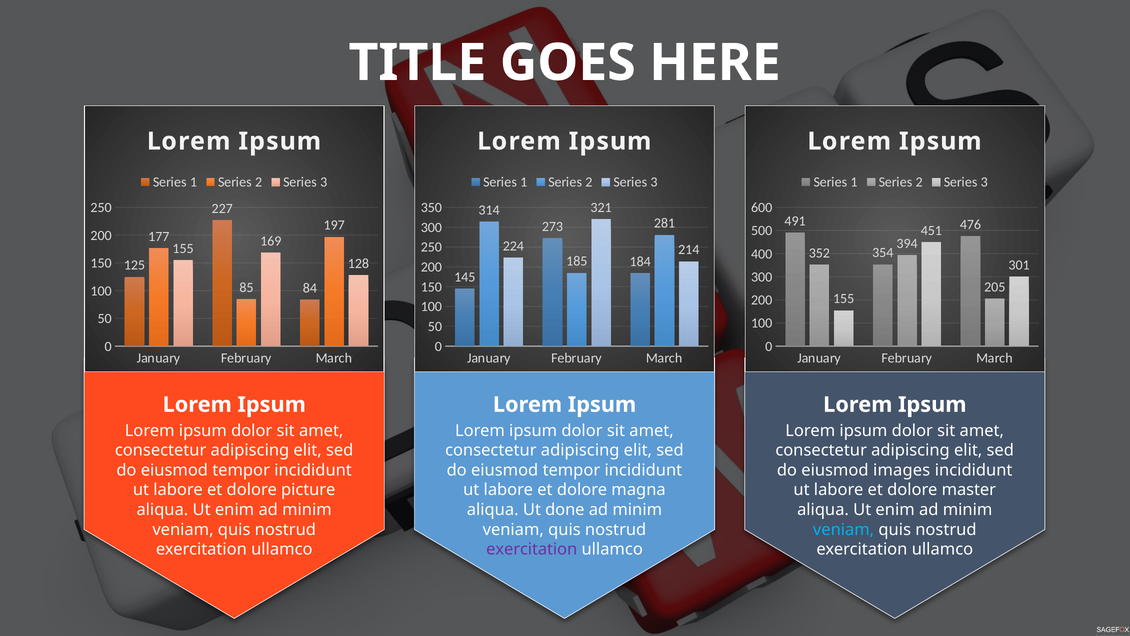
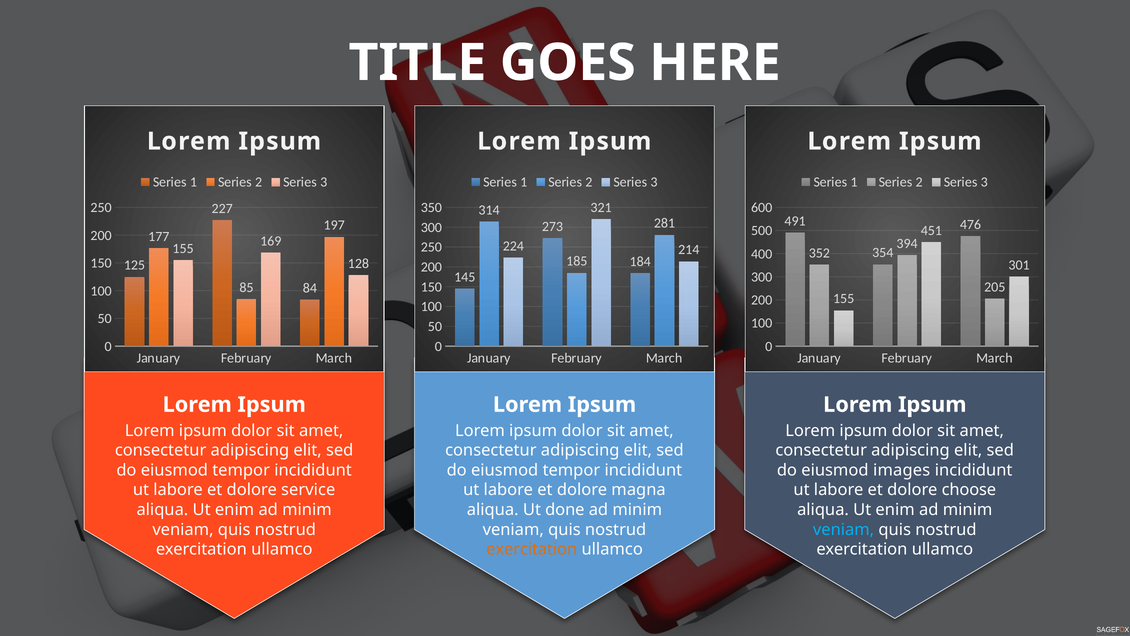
picture: picture -> service
master: master -> choose
exercitation at (532, 549) colour: purple -> orange
